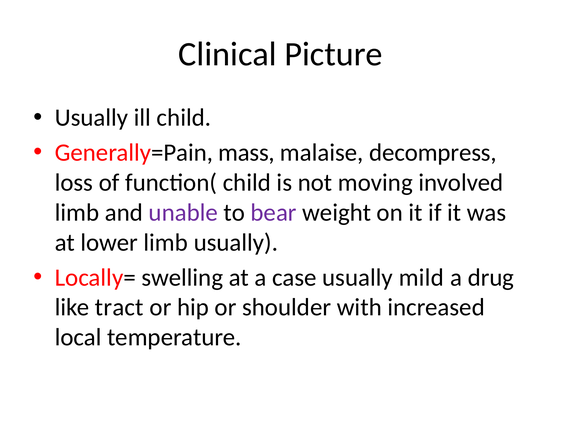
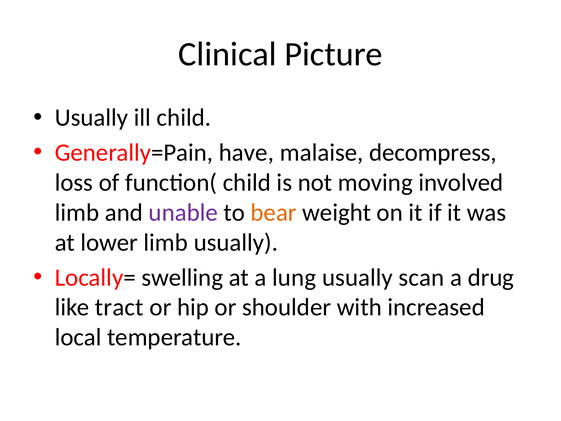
mass: mass -> have
bear colour: purple -> orange
case: case -> lung
mild: mild -> scan
